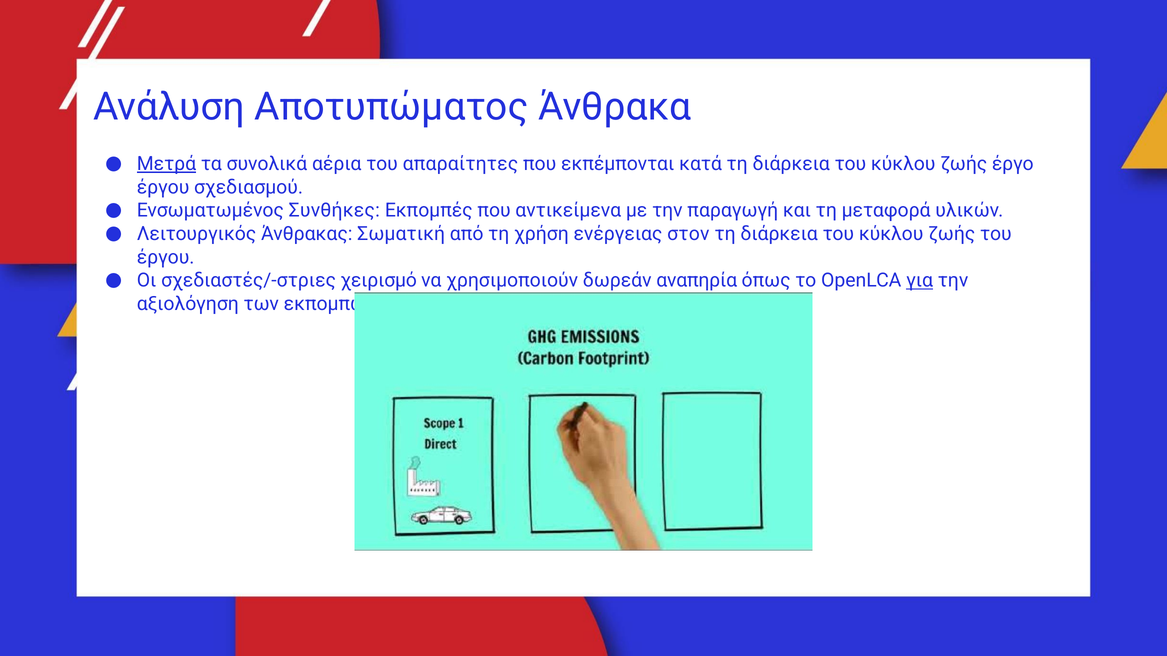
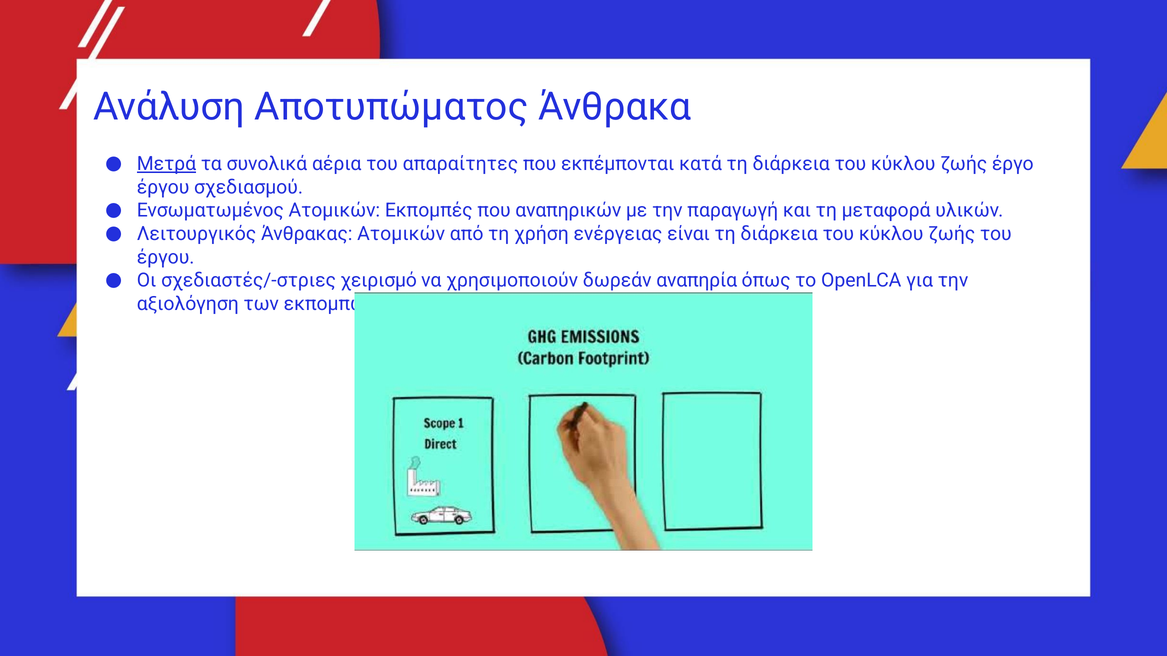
Ενσωματωμένος Συνθήκες: Συνθήκες -> Ατομικών
αντικείμενα: αντικείμενα -> αναπηρικών
Άνθρακας Σωματική: Σωματική -> Ατομικών
στον: στον -> είναι
για underline: present -> none
